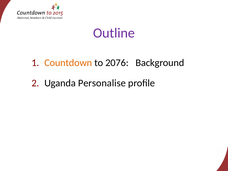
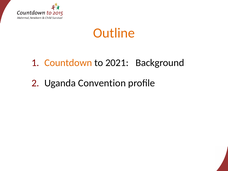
Outline colour: purple -> orange
2076: 2076 -> 2021
Personalise: Personalise -> Convention
